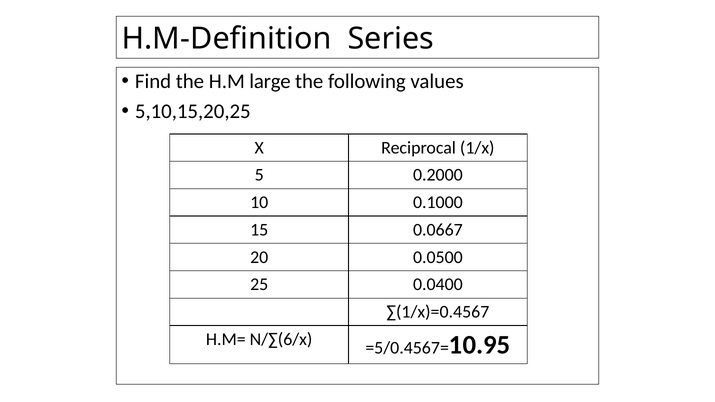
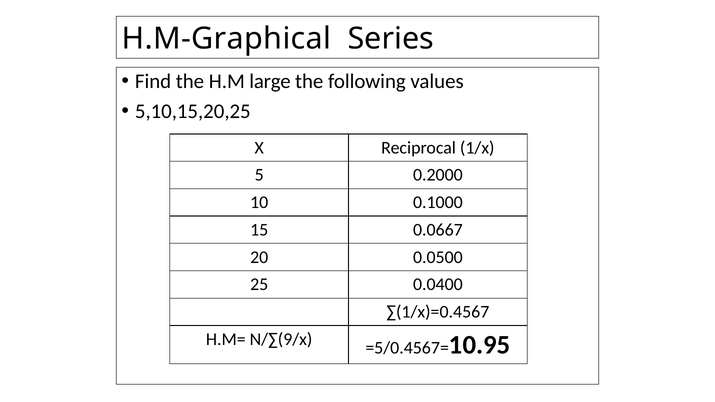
H.M-Definition: H.M-Definition -> H.M-Graphical
N/∑(6/x: N/∑(6/x -> N/∑(9/x
